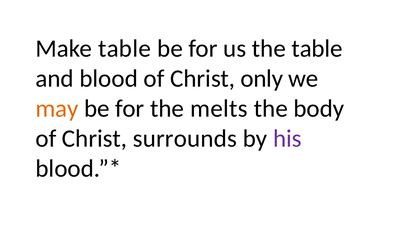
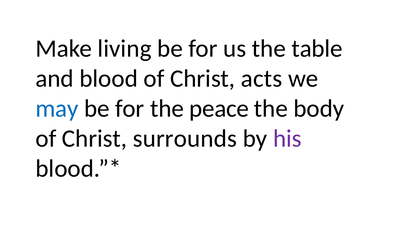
Make table: table -> living
only: only -> acts
may colour: orange -> blue
melts: melts -> peace
